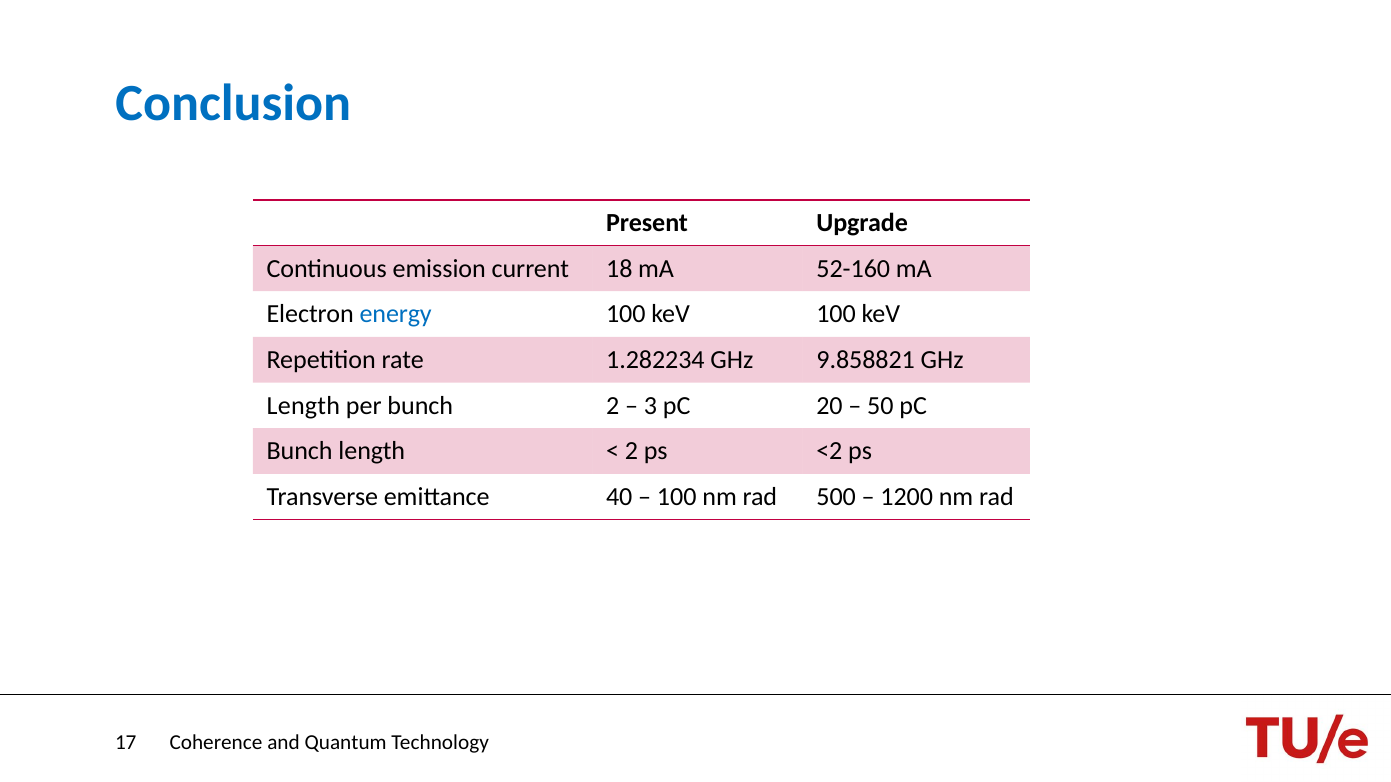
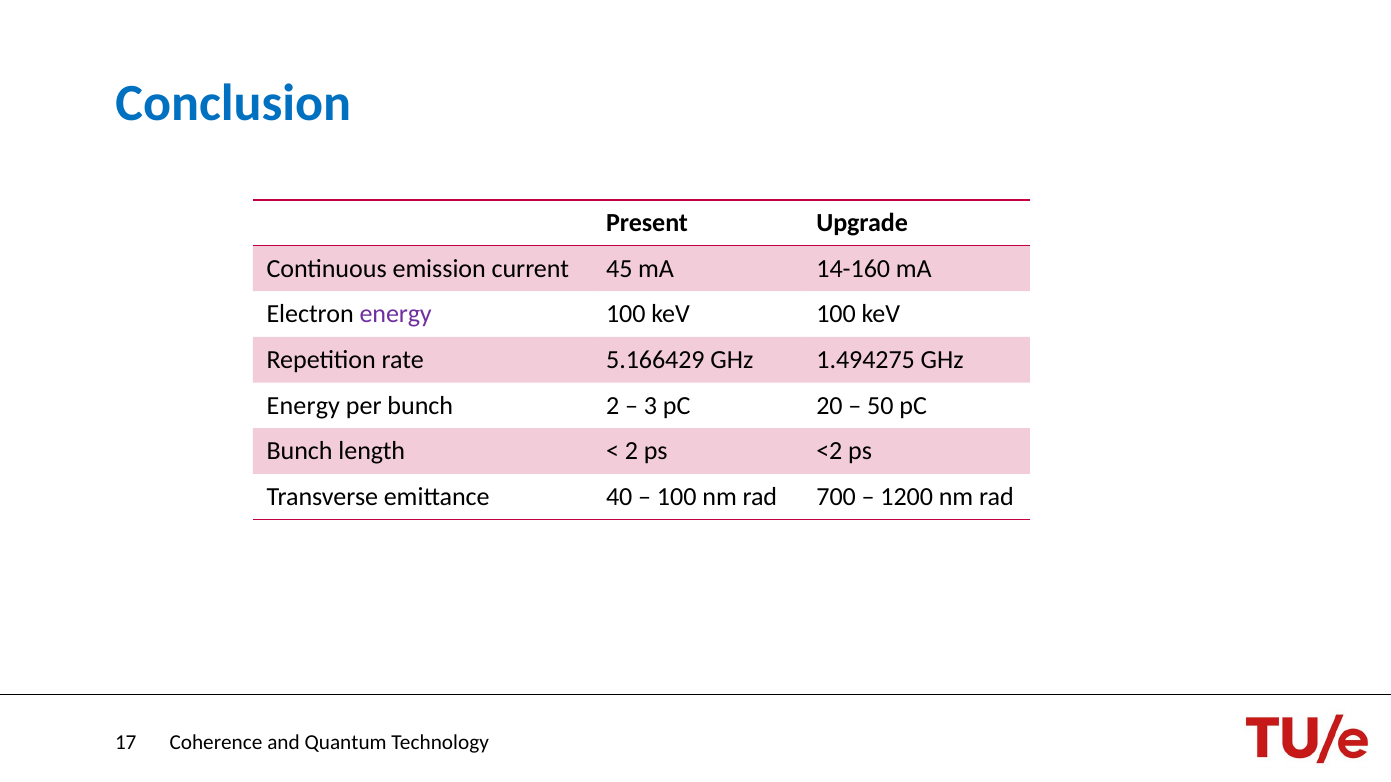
18: 18 -> 45
52-160: 52-160 -> 14-160
energy at (396, 314) colour: blue -> purple
1.282234: 1.282234 -> 5.166429
9.858821: 9.858821 -> 1.494275
Length at (303, 406): Length -> Energy
500: 500 -> 700
